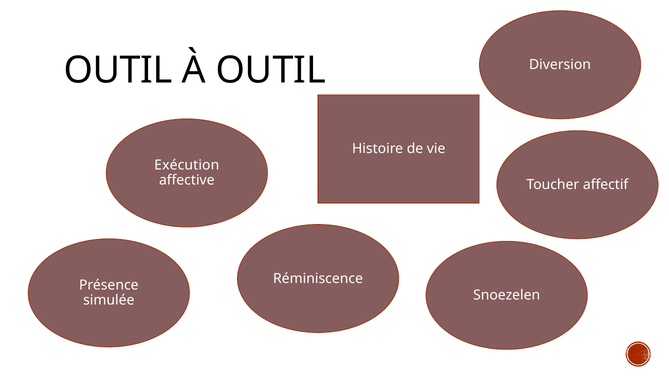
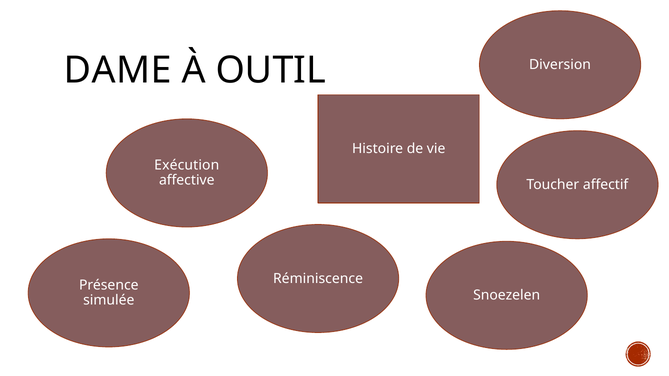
OUTIL at (118, 71): OUTIL -> DAME
